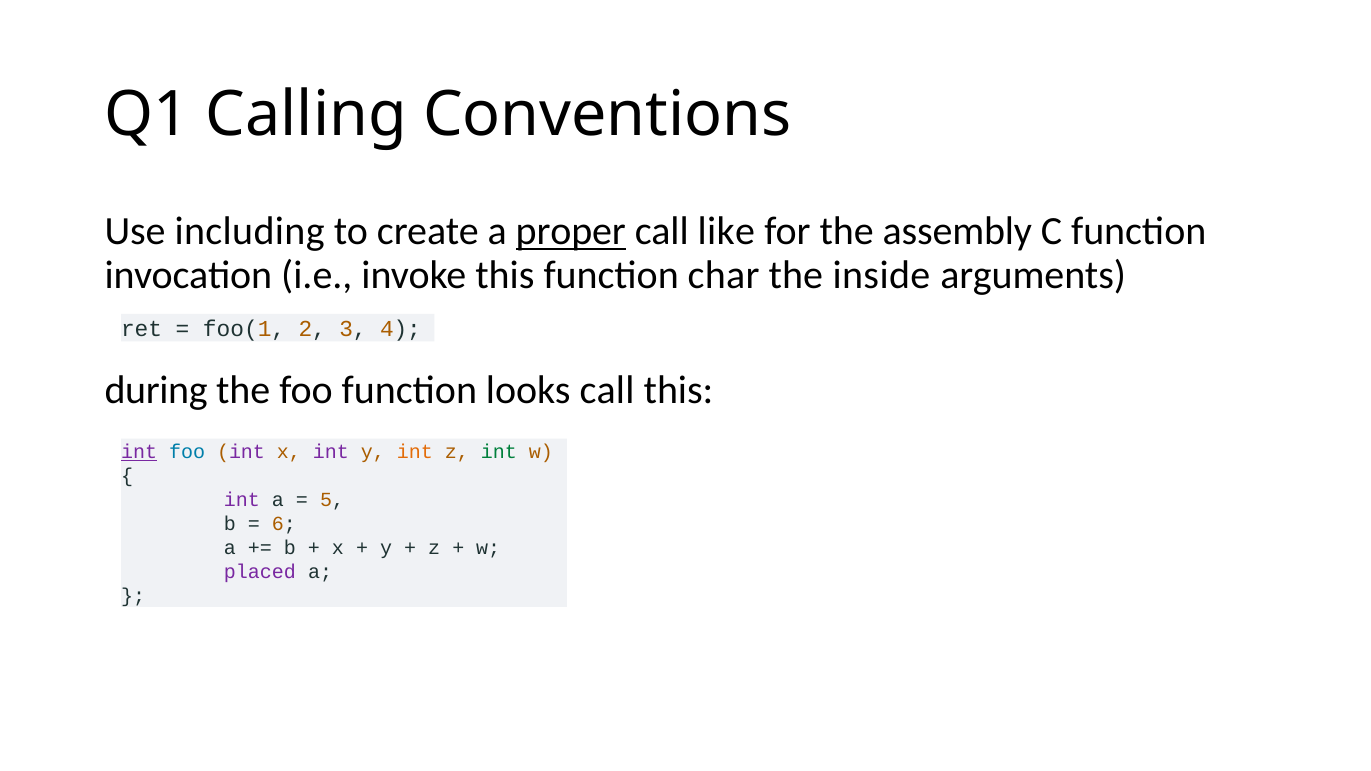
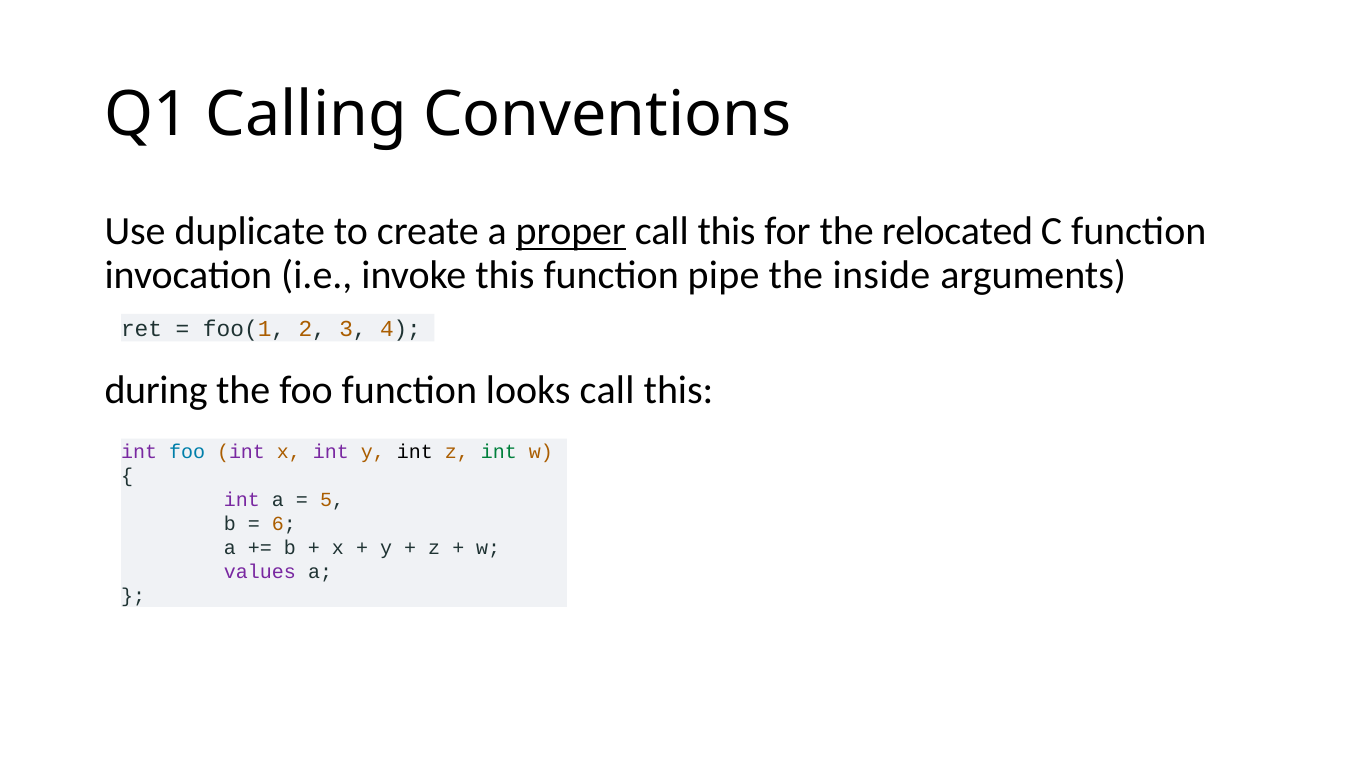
including: including -> duplicate
like at (726, 232): like -> this
assembly: assembly -> relocated
char: char -> pipe
int at (139, 452) underline: present -> none
int at (415, 452) colour: orange -> black
placed: placed -> values
